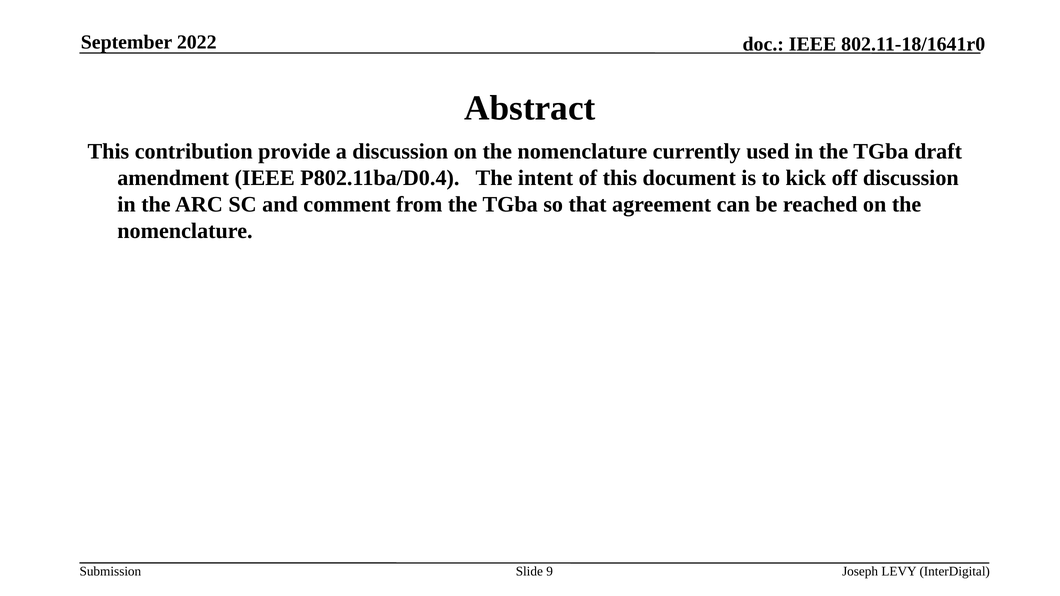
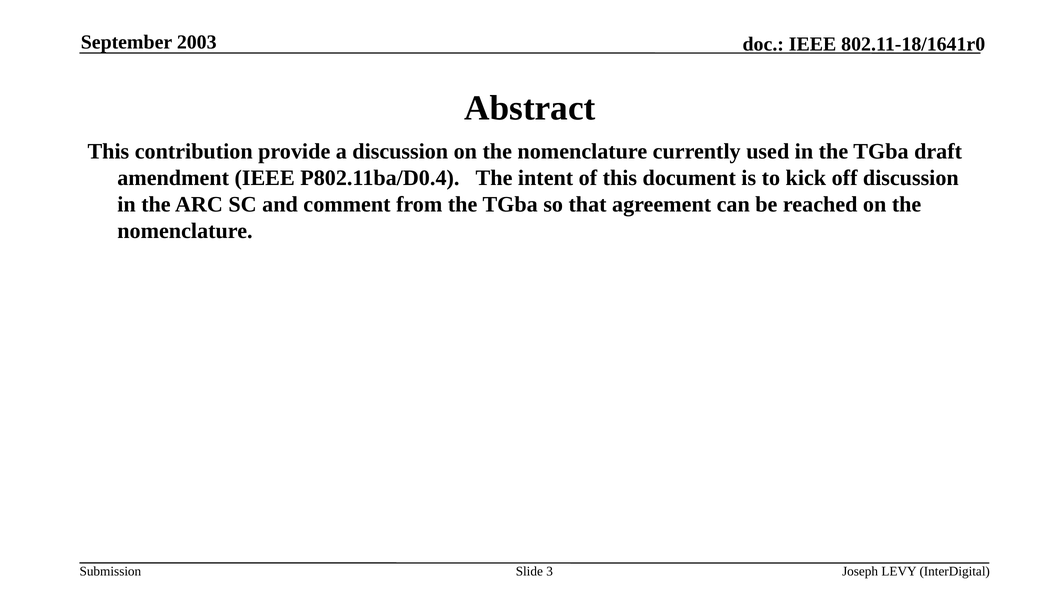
2022: 2022 -> 2003
9: 9 -> 3
